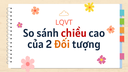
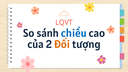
chiều colour: red -> blue
